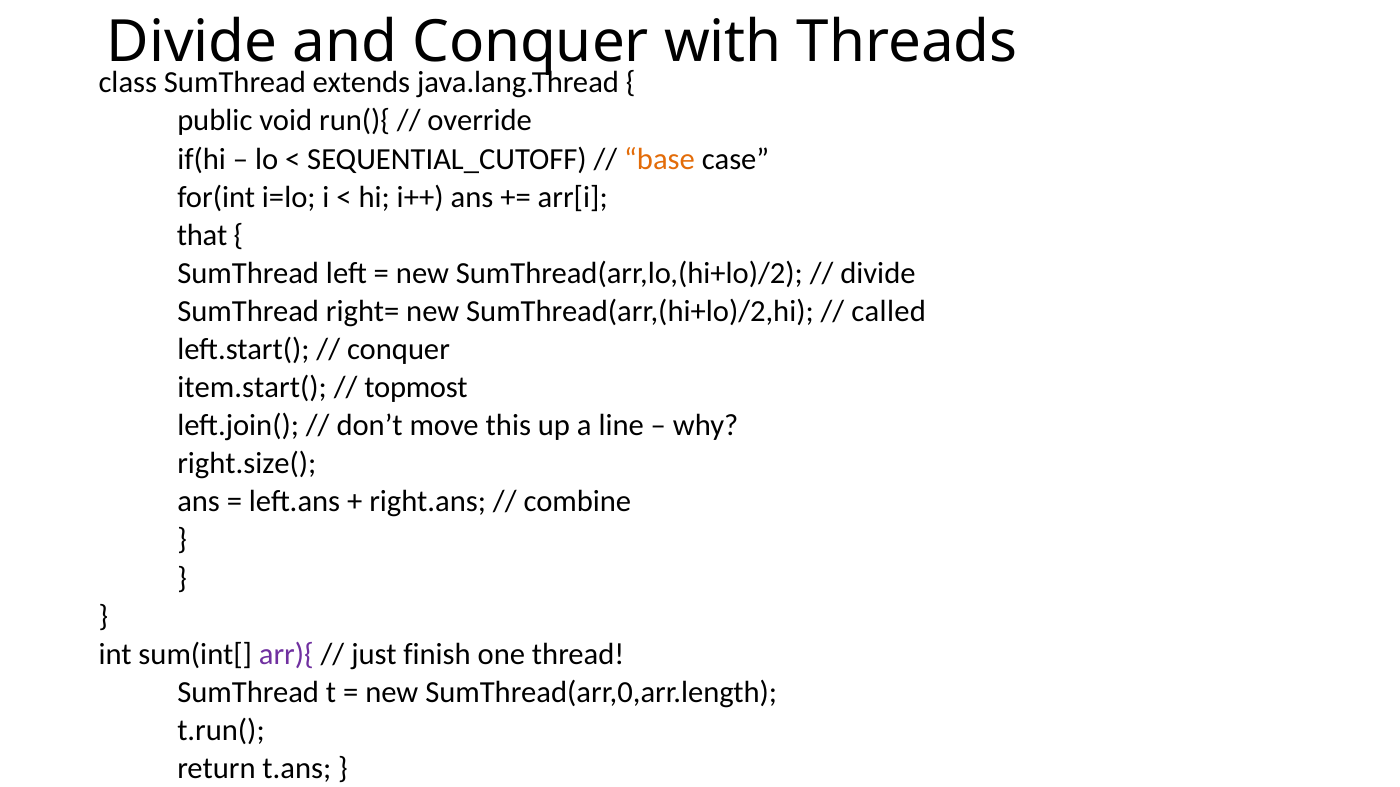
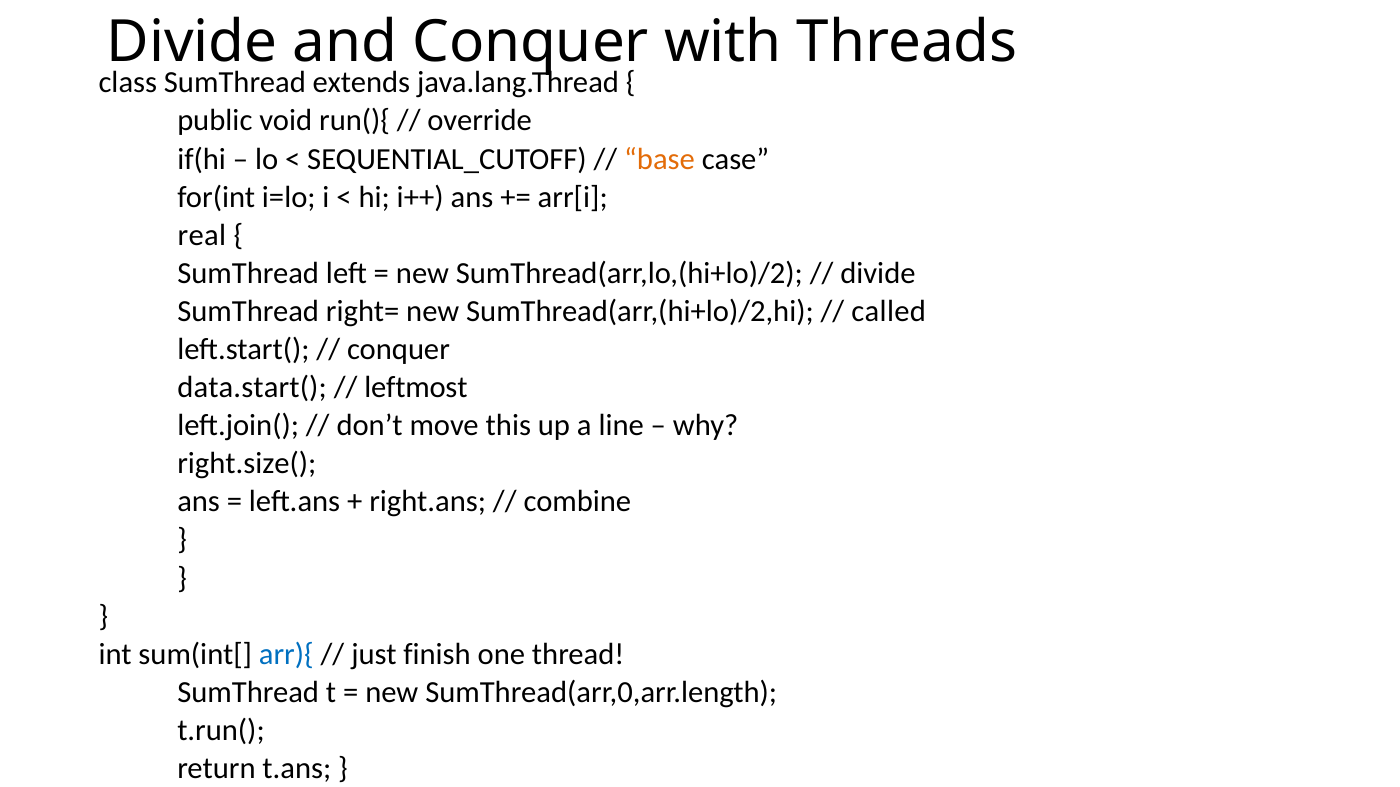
that: that -> real
item.start(: item.start( -> data.start(
topmost: topmost -> leftmost
arr){ colour: purple -> blue
